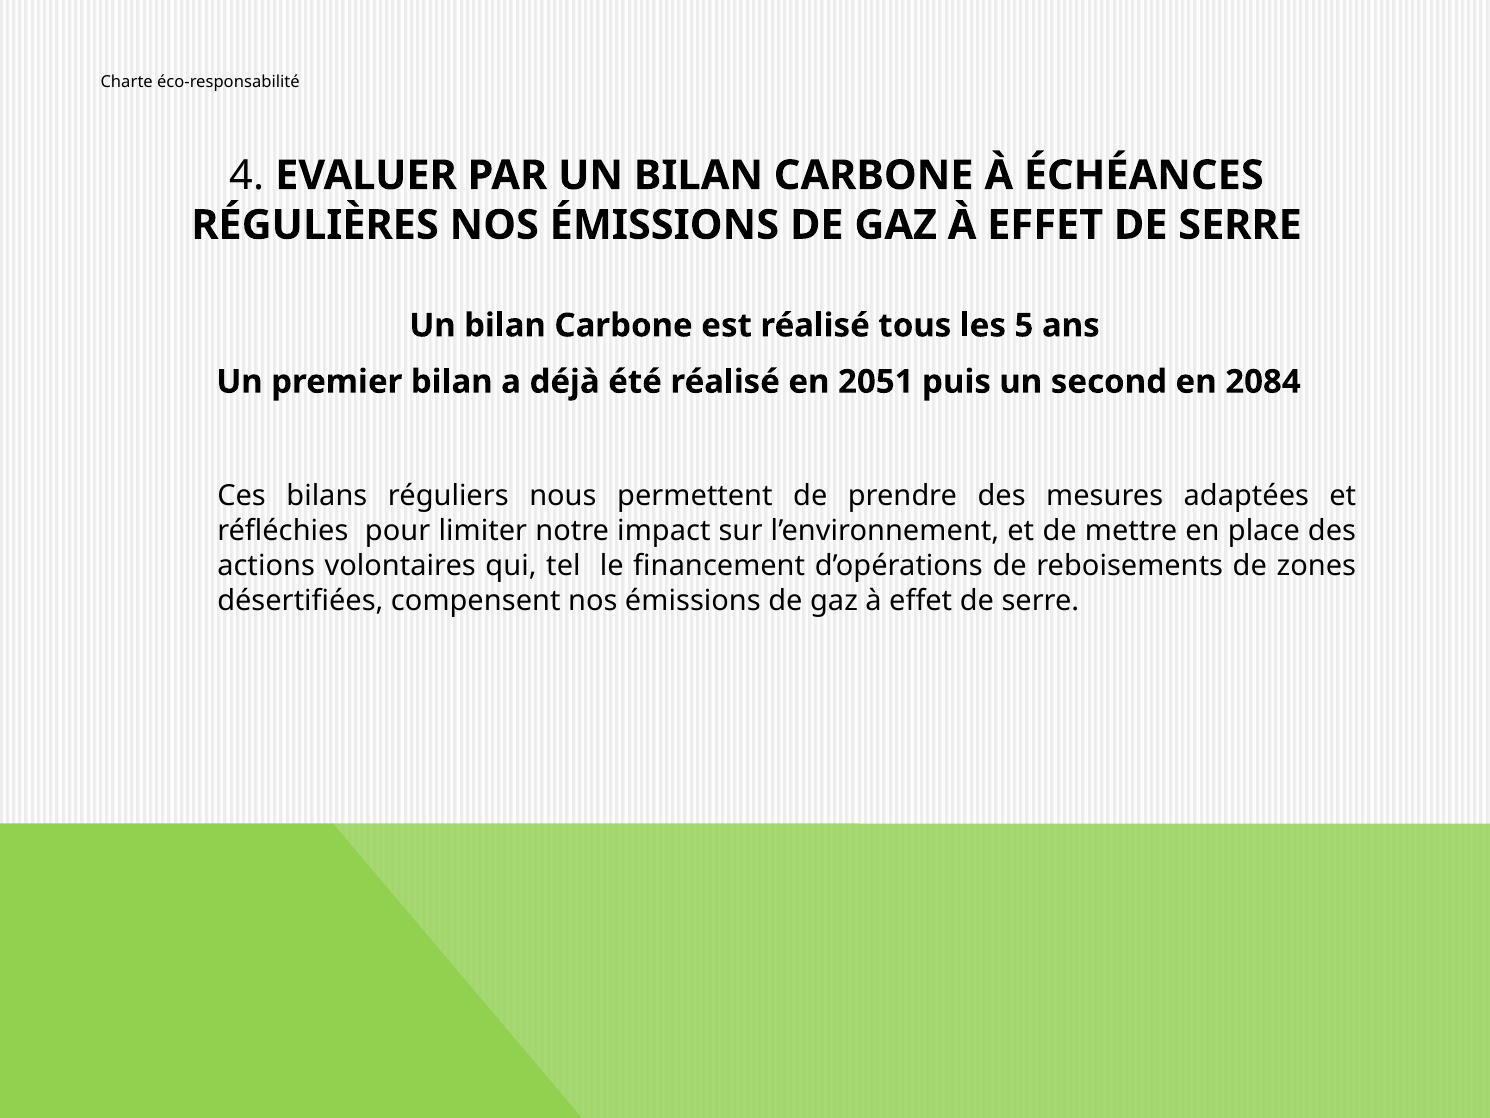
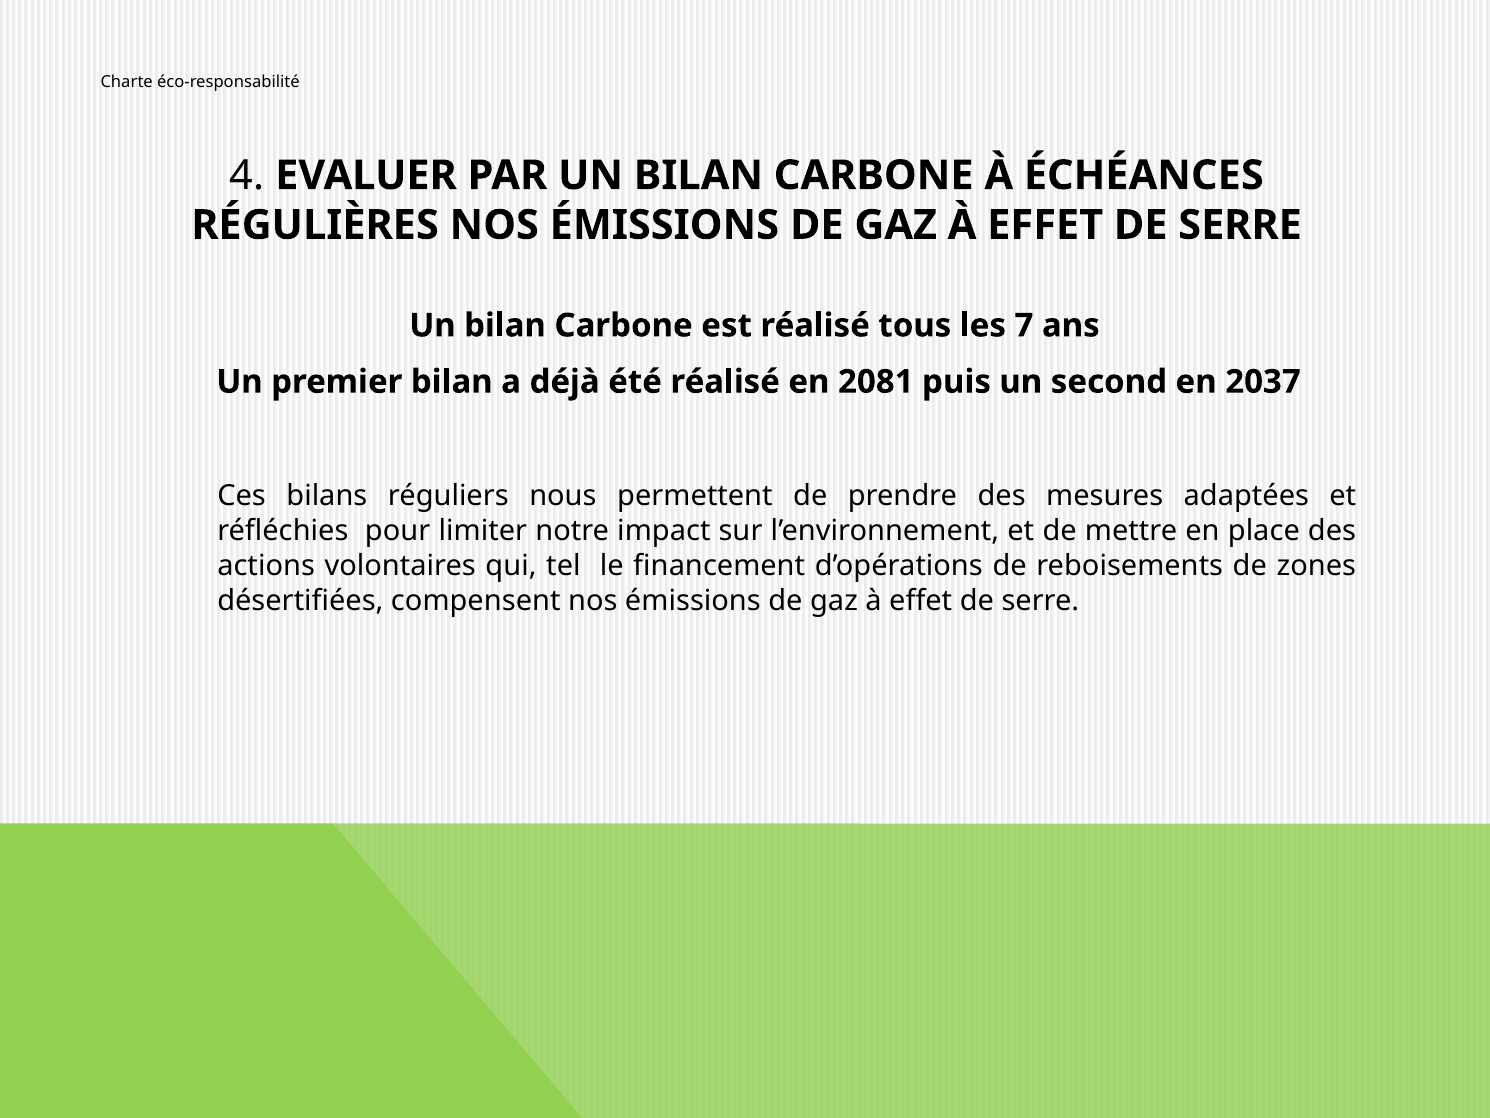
5: 5 -> 7
2051: 2051 -> 2081
2084: 2084 -> 2037
